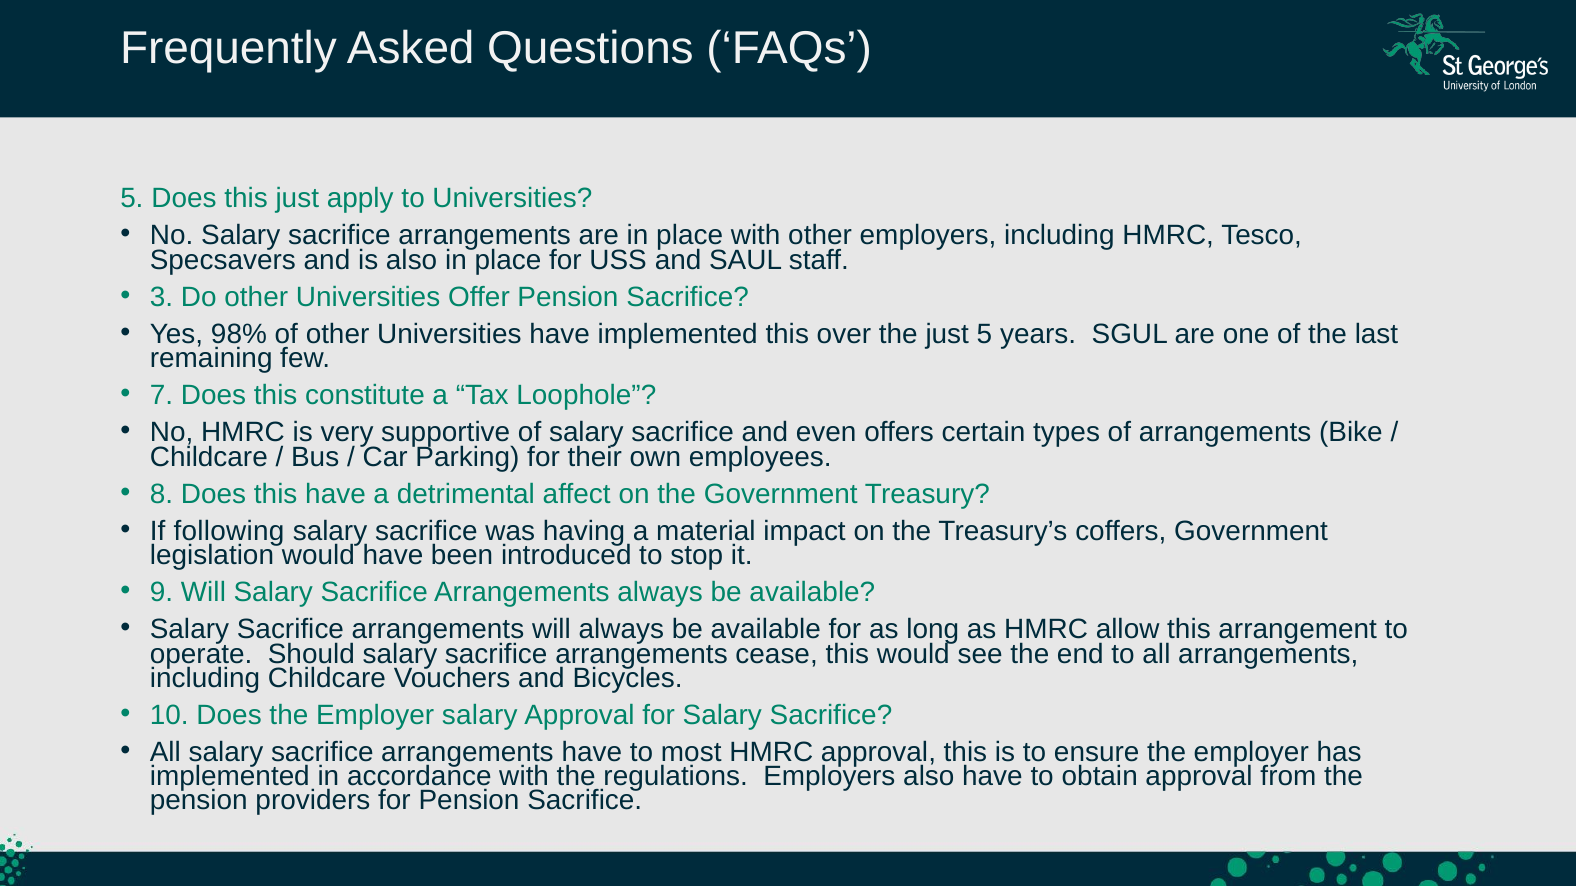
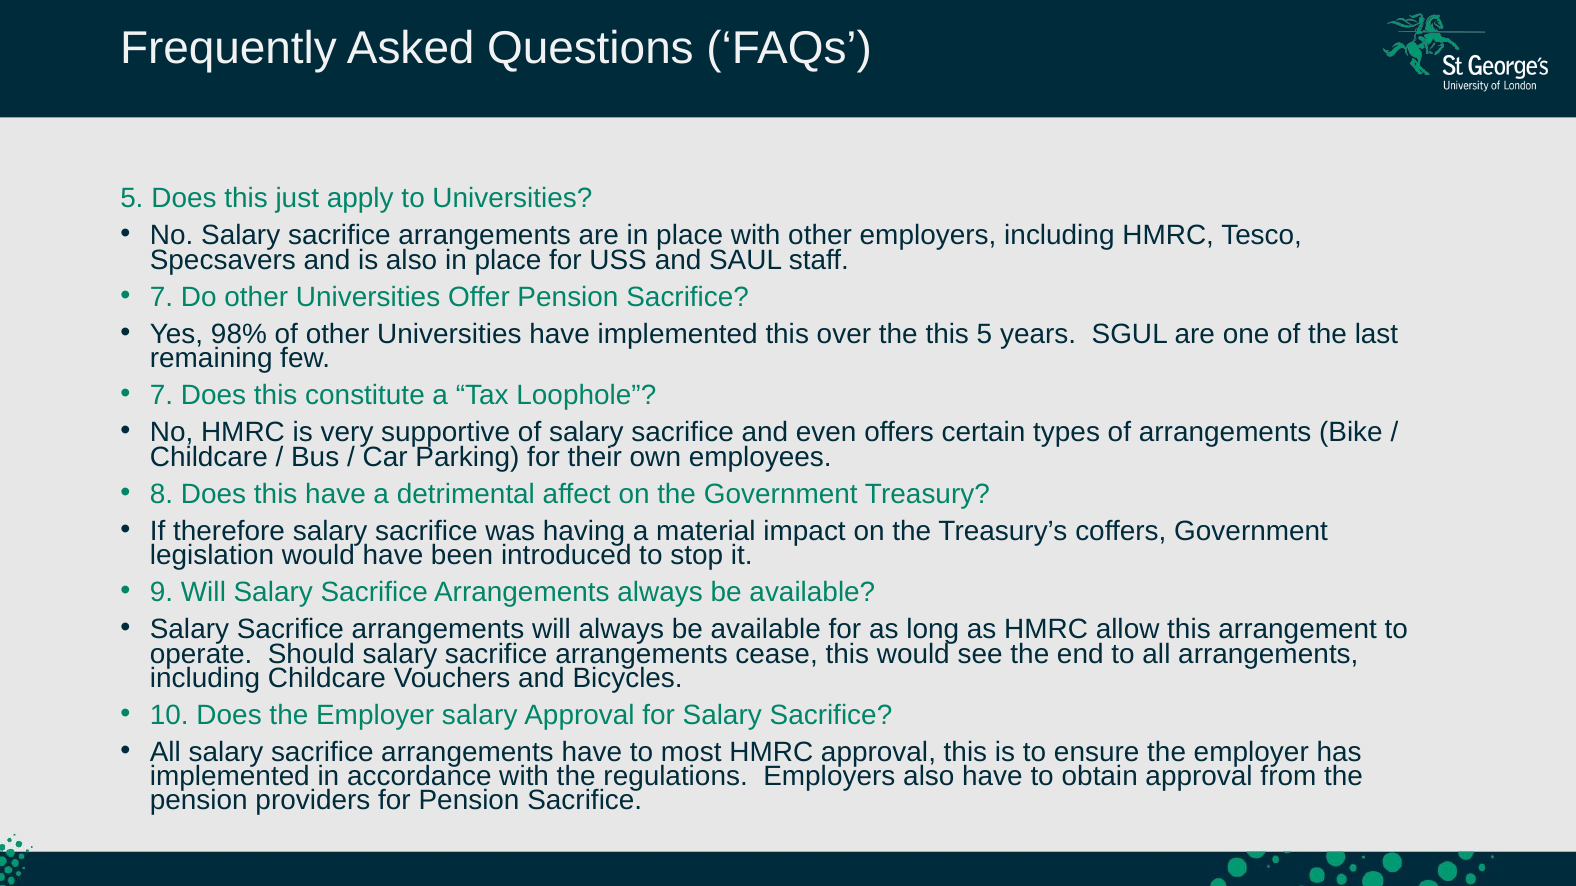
3 at (162, 297): 3 -> 7
the just: just -> this
following: following -> therefore
